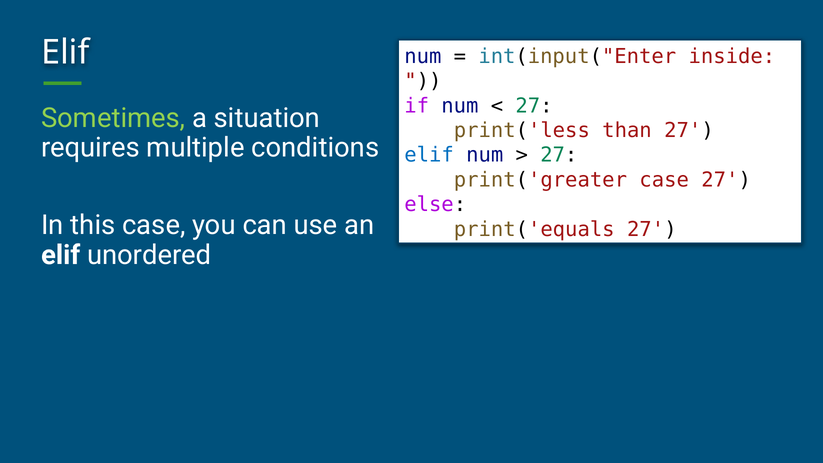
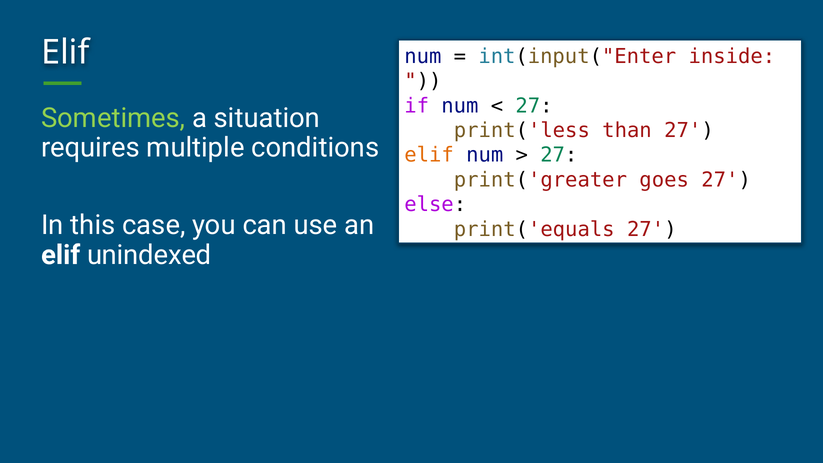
elif at (429, 155) colour: blue -> orange
print('greater case: case -> goes
unordered: unordered -> unindexed
